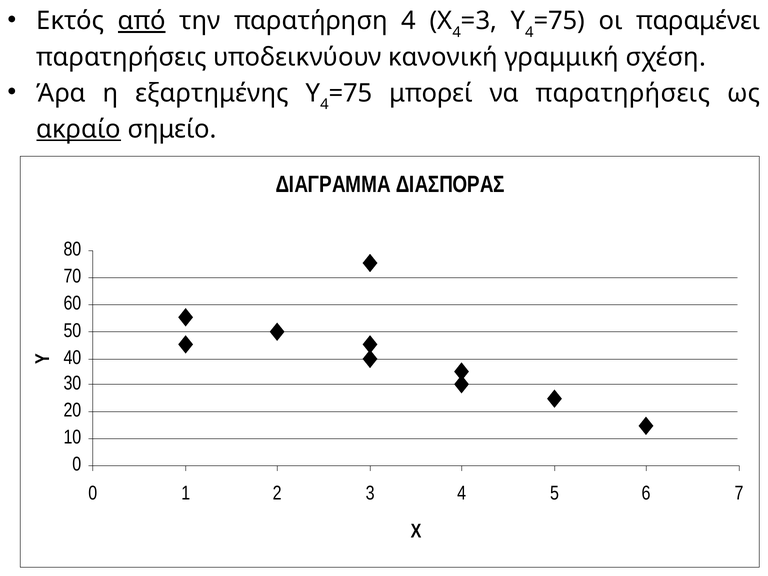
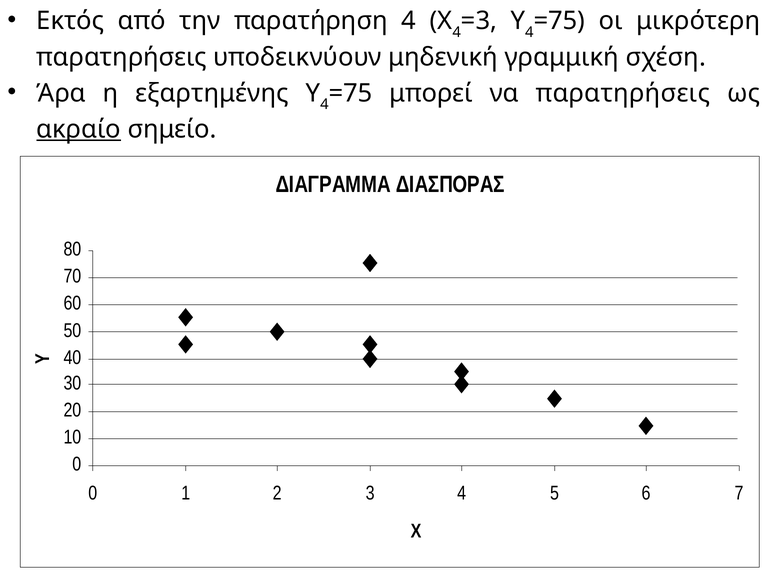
από underline: present -> none
παραμένει: παραμένει -> μικρότερη
κανονική: κανονική -> μηδενική
